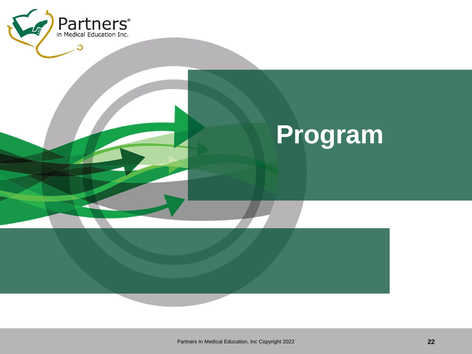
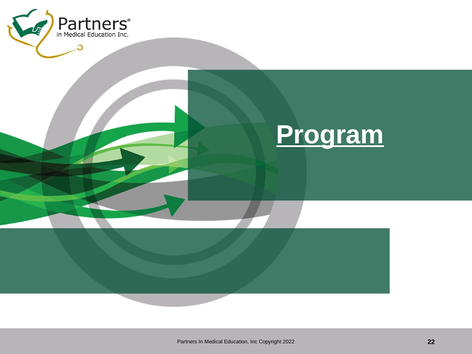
Program underline: none -> present
